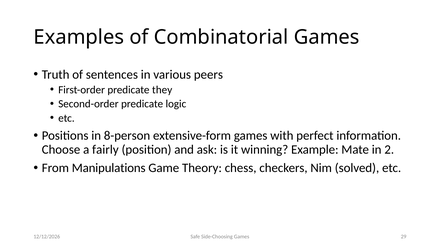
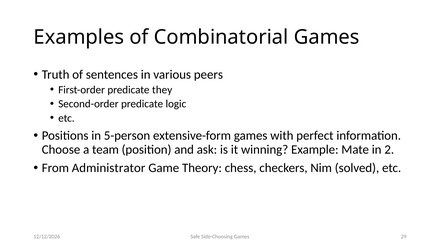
8-person: 8-person -> 5-person
fairly: fairly -> team
Manipulations: Manipulations -> Administrator
